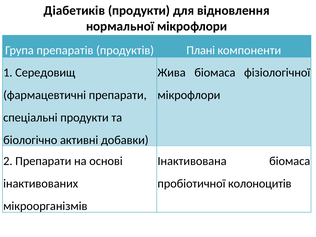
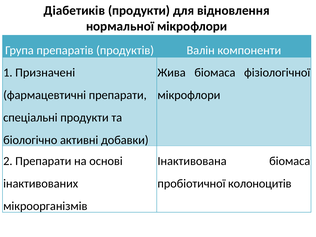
Плані: Плані -> Валін
Середовищ: Середовищ -> Призначені
